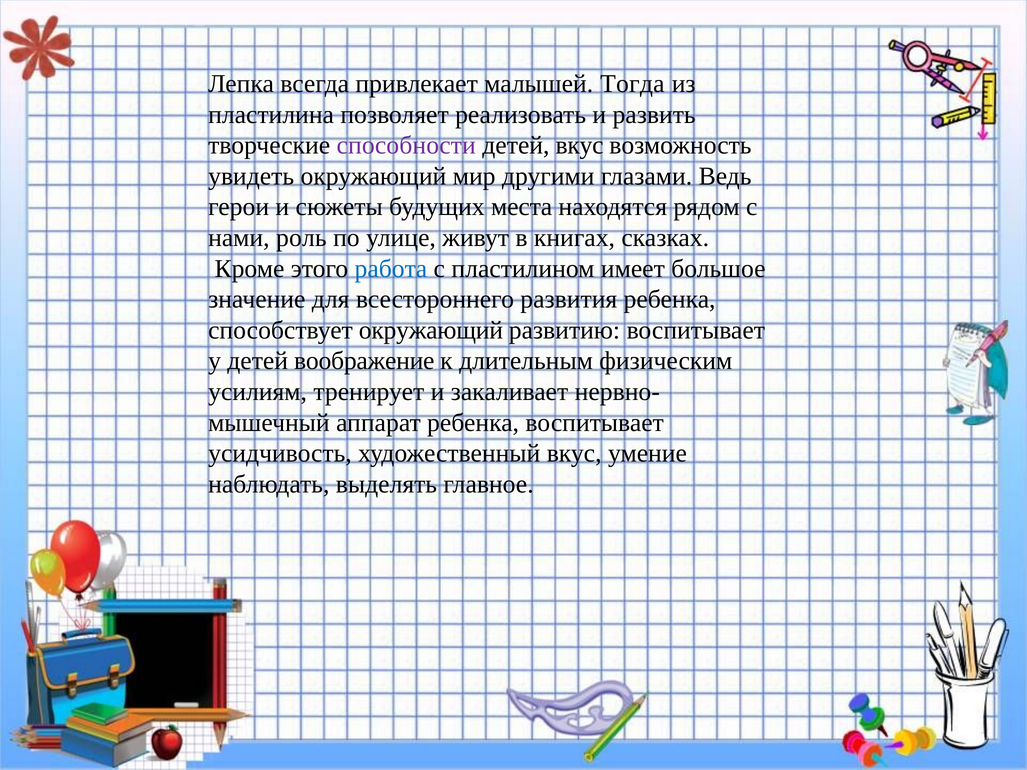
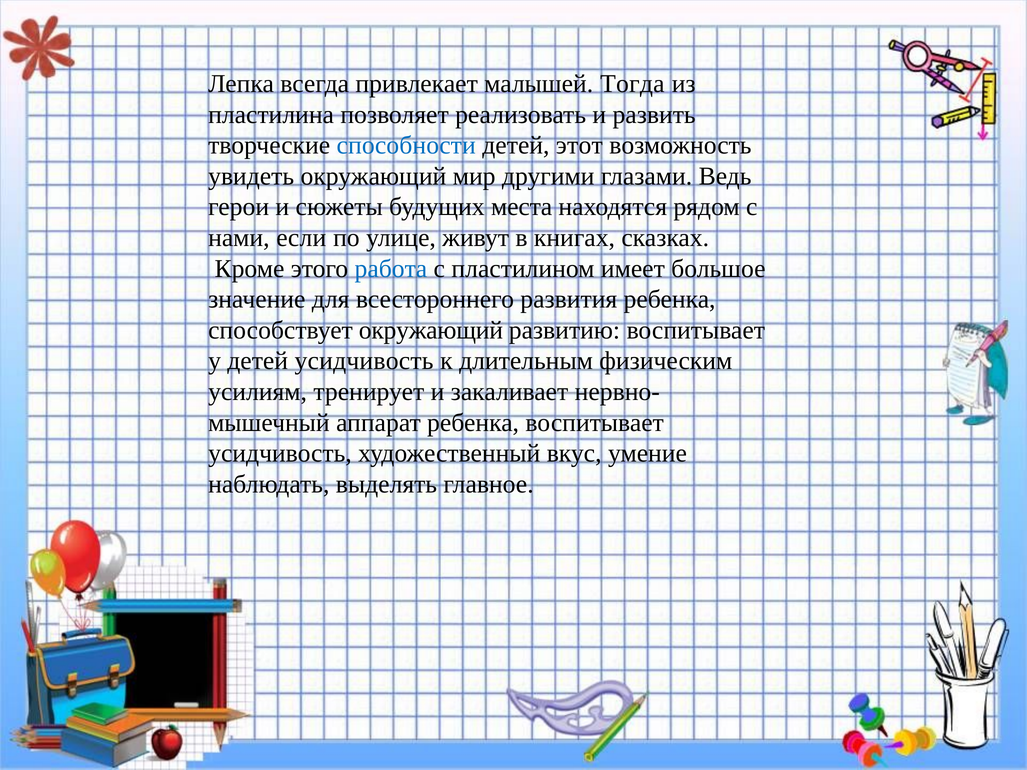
способности colour: purple -> blue
детей вкус: вкус -> этот
роль: роль -> если
детей воображение: воображение -> усидчивость
